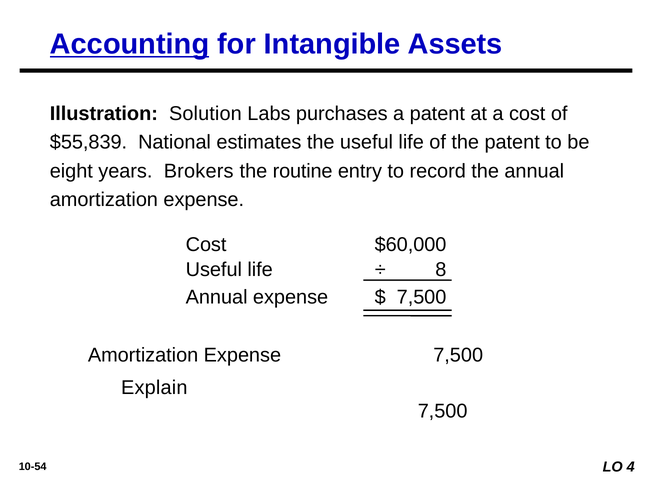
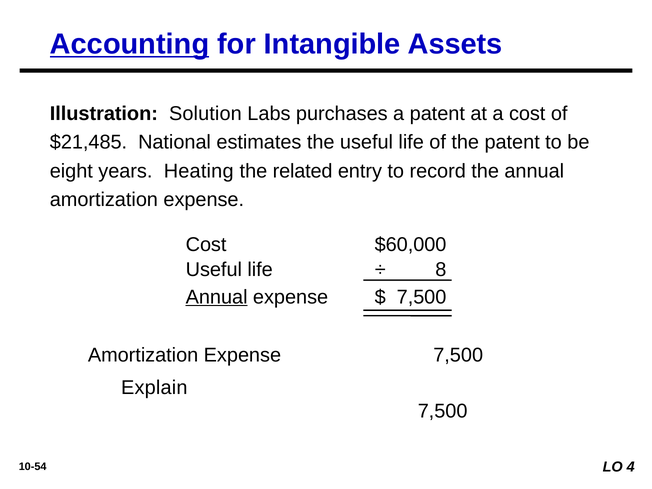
$55,839: $55,839 -> $21,485
Brokers: Brokers -> Heating
routine: routine -> related
Annual at (217, 297) underline: none -> present
